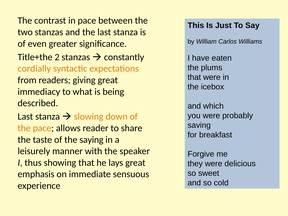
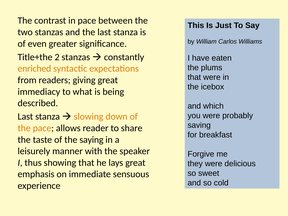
cordially: cordially -> enriched
